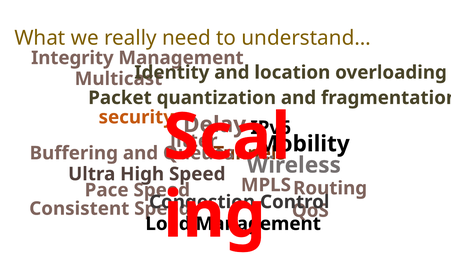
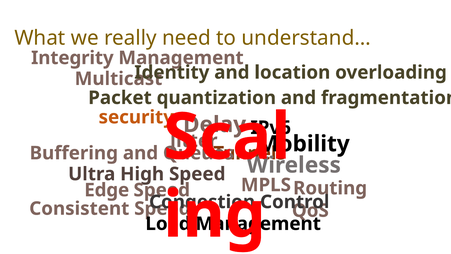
Pace: Pace -> Edge
